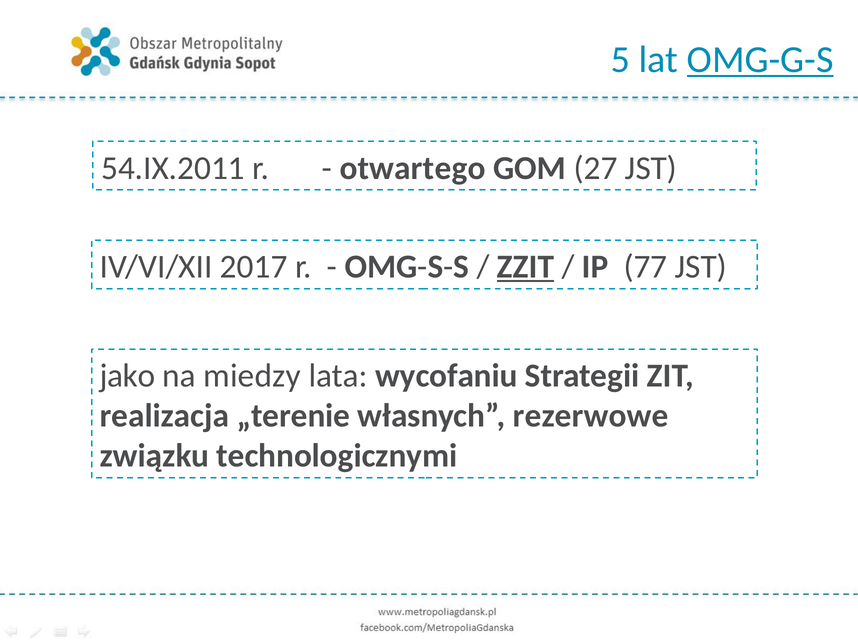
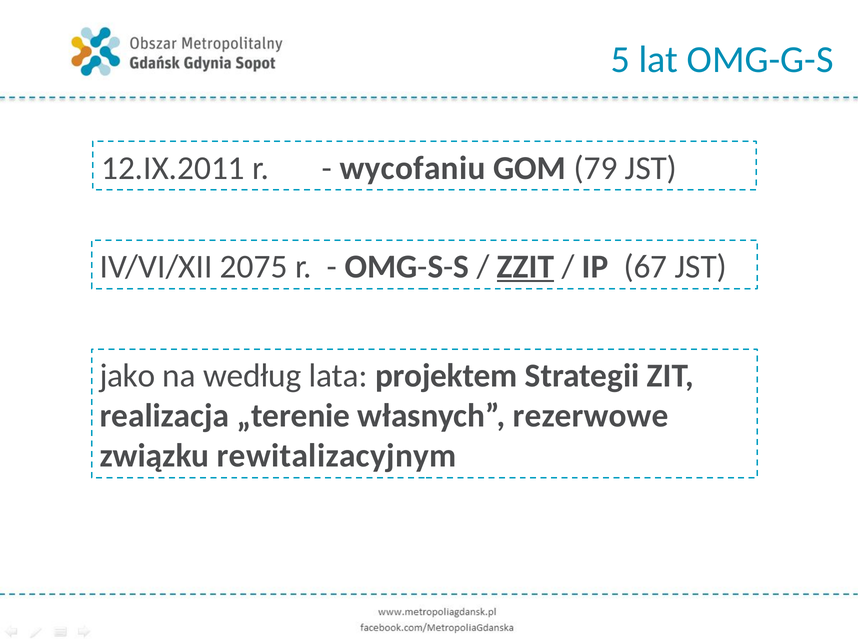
OMG-G-S underline: present -> none
54.IX.2011: 54.IX.2011 -> 12.IX.2011
otwartego: otwartego -> wycofaniu
27: 27 -> 79
2017: 2017 -> 2075
77: 77 -> 67
miedzy: miedzy -> według
wycofaniu: wycofaniu -> projektem
technologicznymi: technologicznymi -> rewitalizacyjnym
